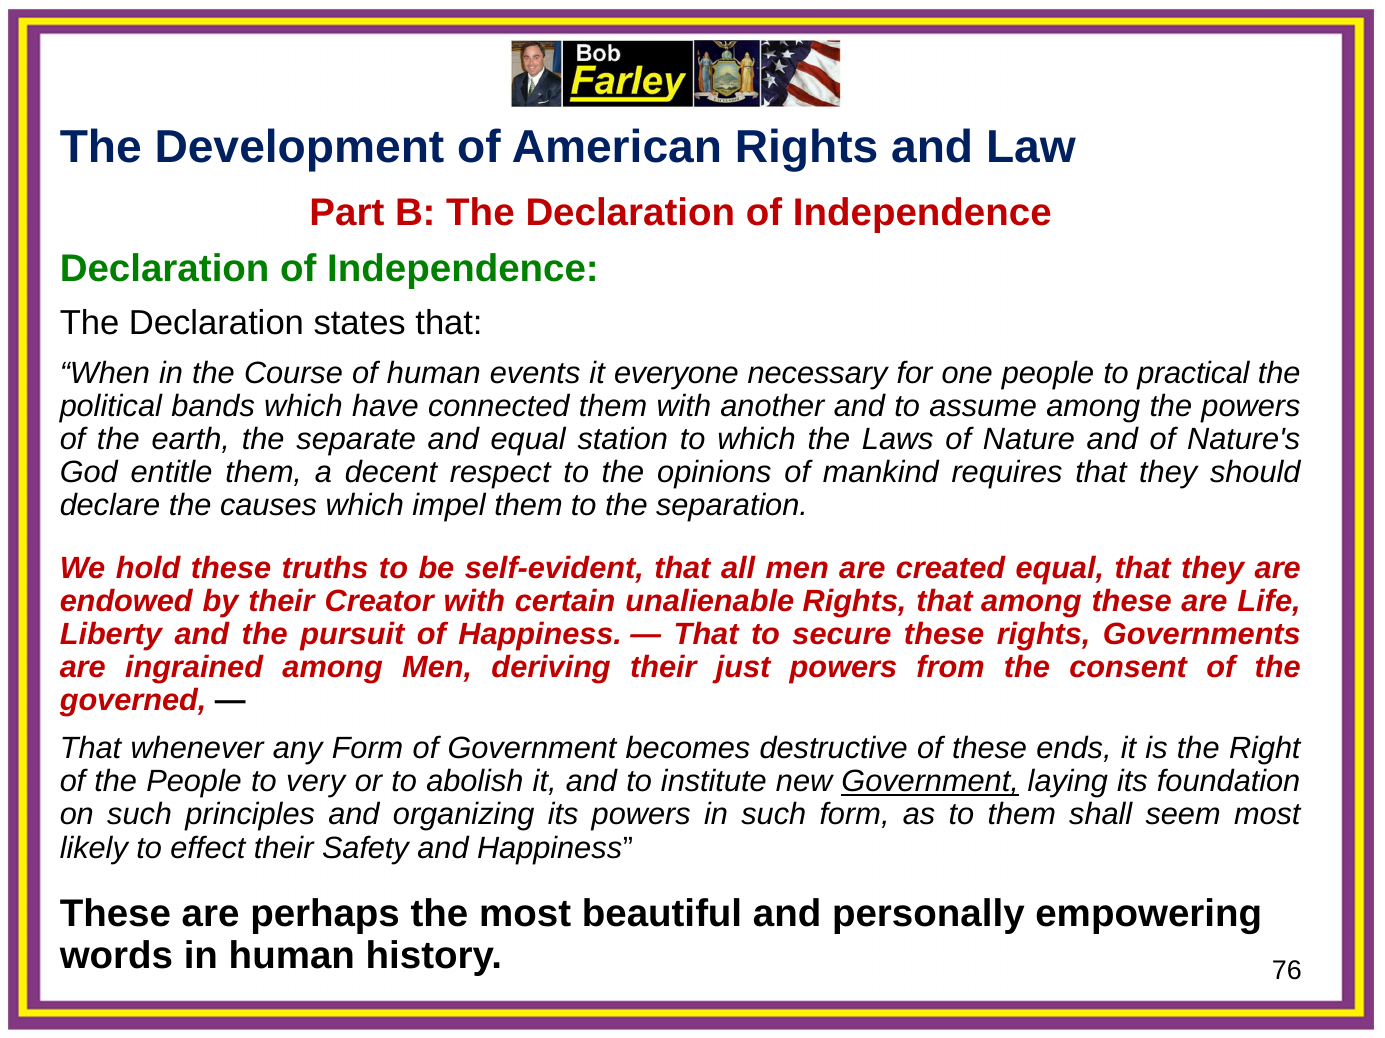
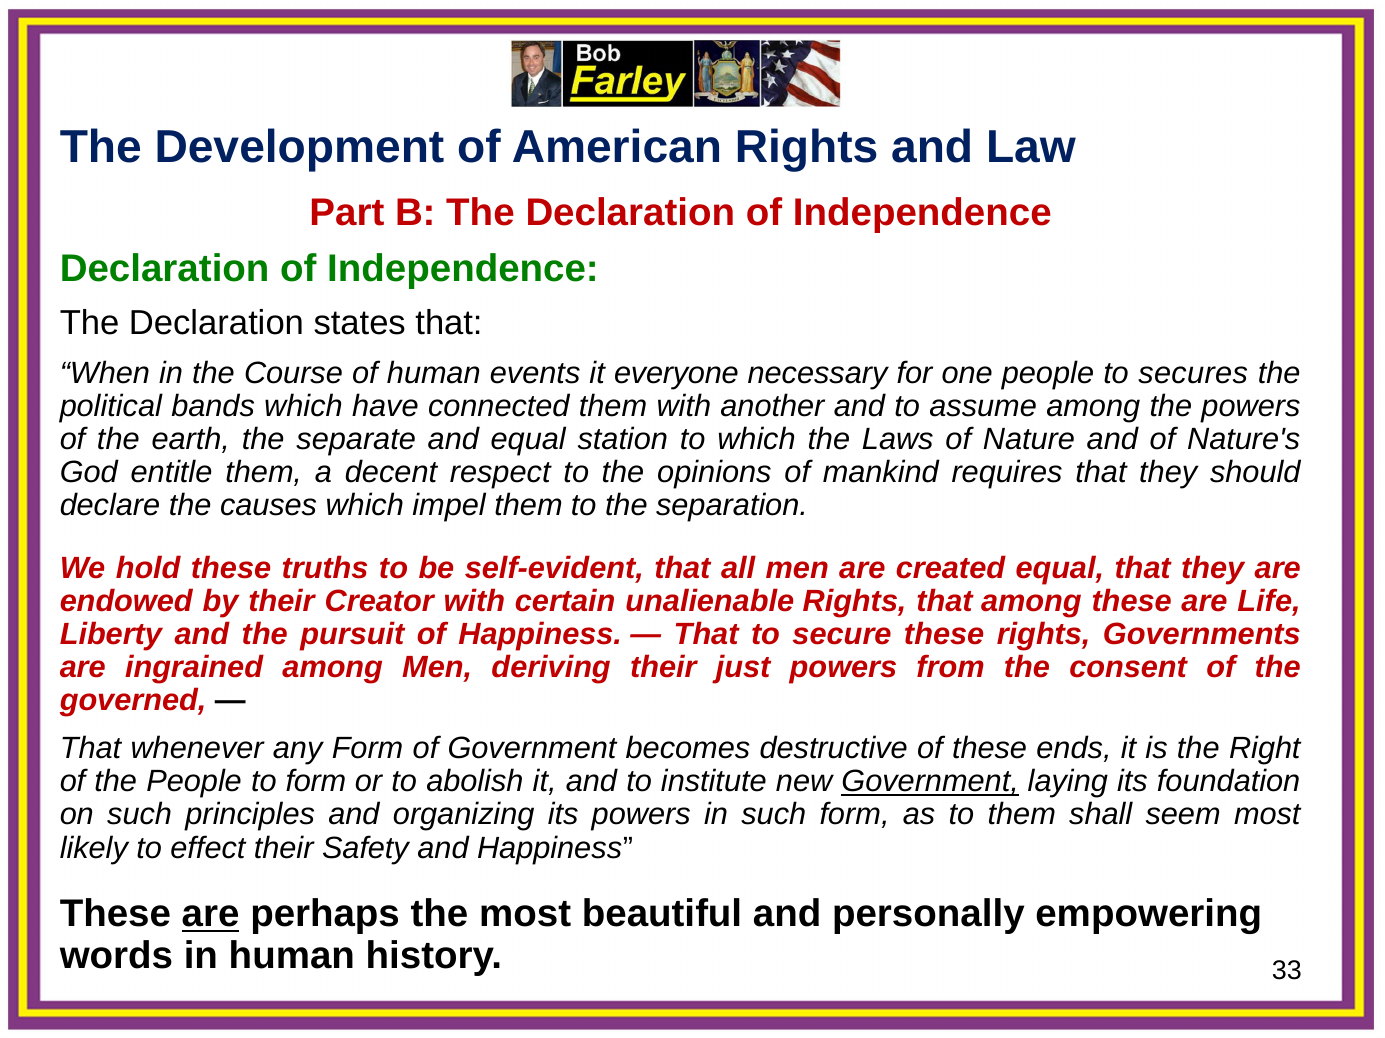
practical: practical -> secures
to very: very -> form
are at (211, 915) underline: none -> present
76: 76 -> 33
